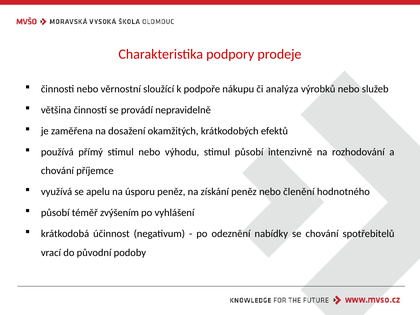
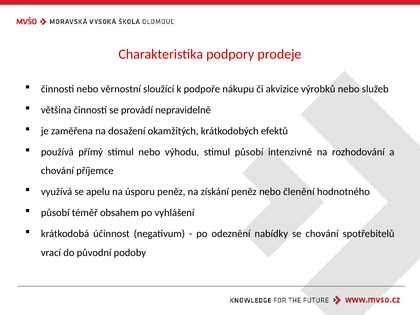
analýza: analýza -> akvizice
zvýšením: zvýšením -> obsahem
